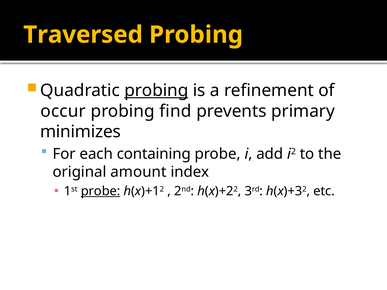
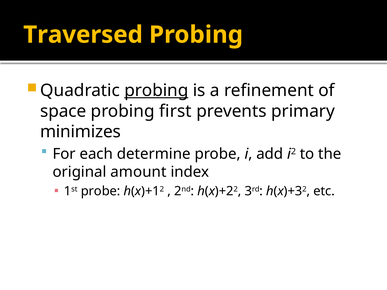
occur: occur -> space
find: find -> first
containing: containing -> determine
probe at (101, 191) underline: present -> none
